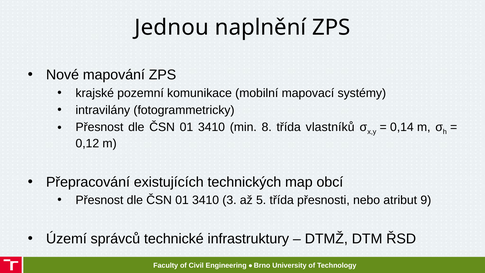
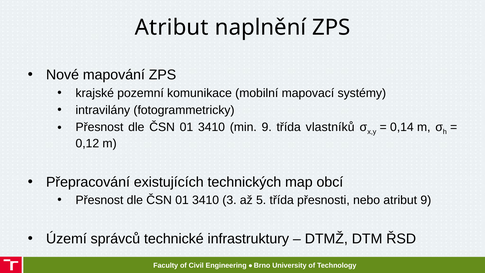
Jednou at (172, 28): Jednou -> Atribut
min 8: 8 -> 9
